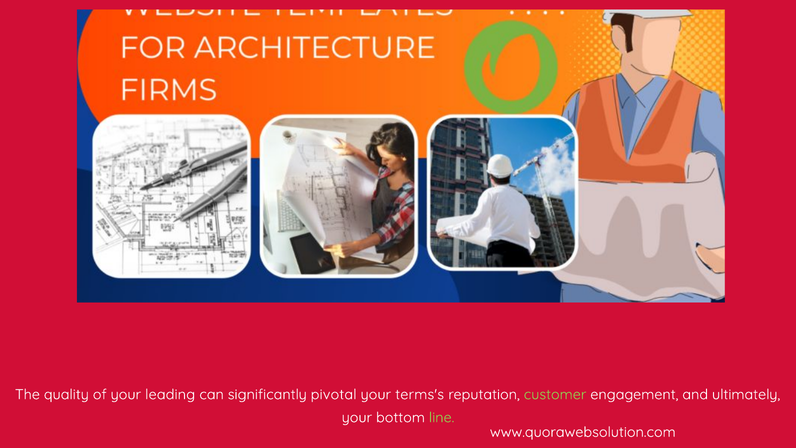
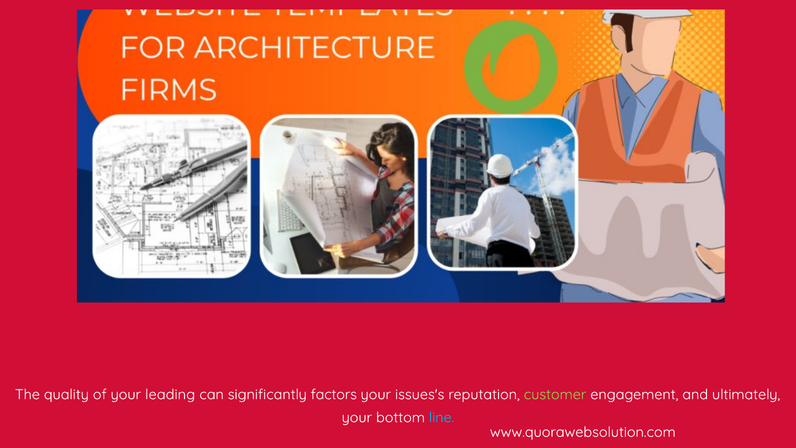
pivotal: pivotal -> factors
terms's: terms's -> issues's
line colour: light green -> light blue
